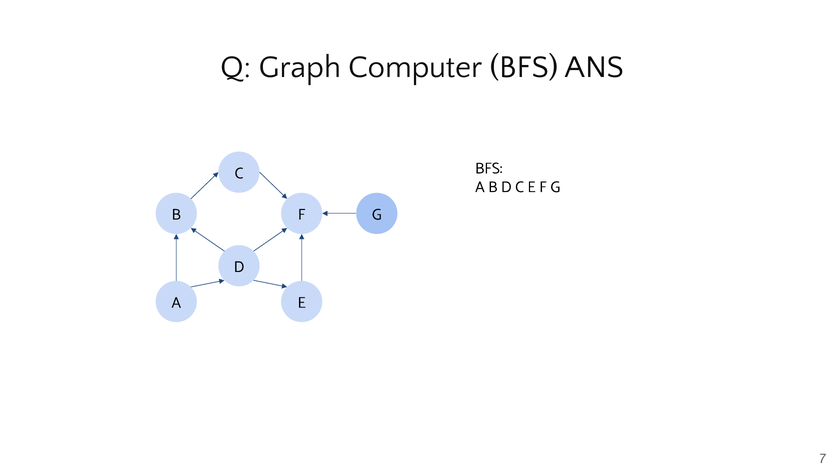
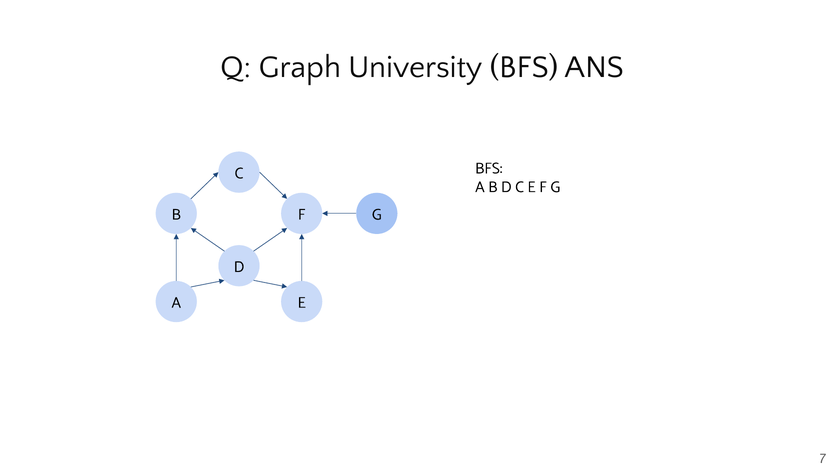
Computer: Computer -> University
